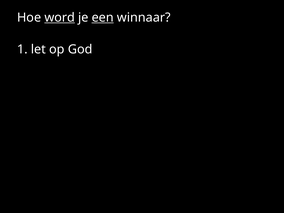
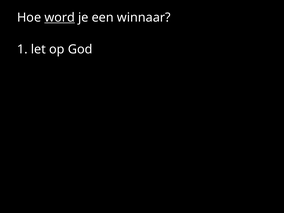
een underline: present -> none
